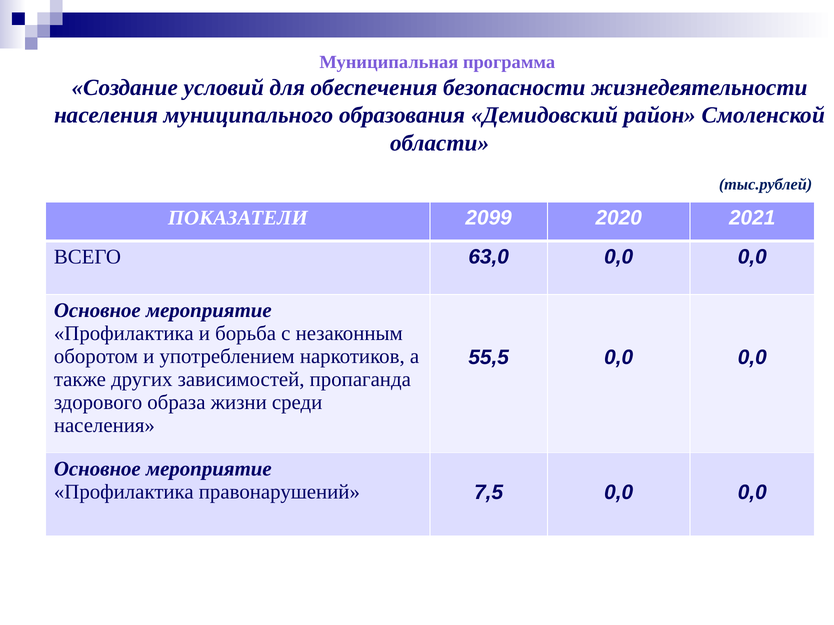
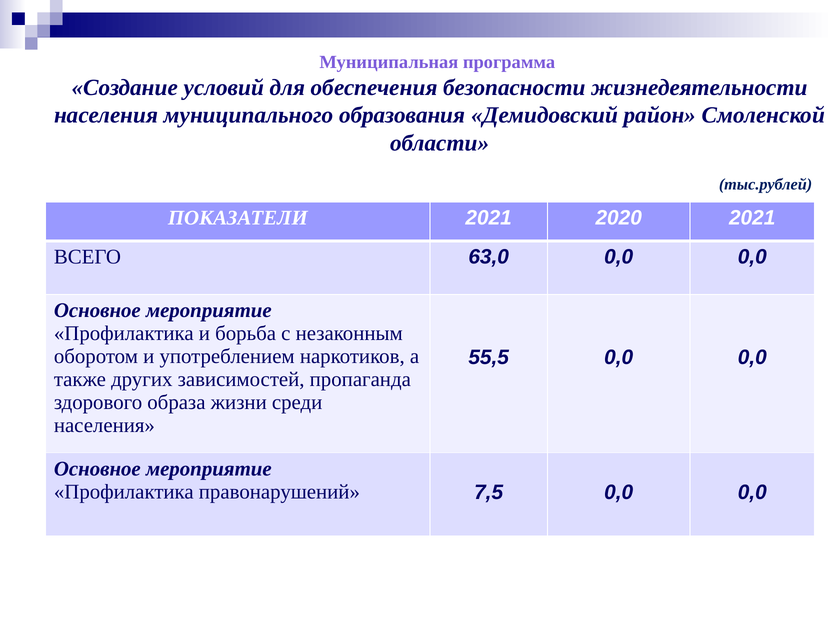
ПОКАЗАТЕЛИ 2099: 2099 -> 2021
